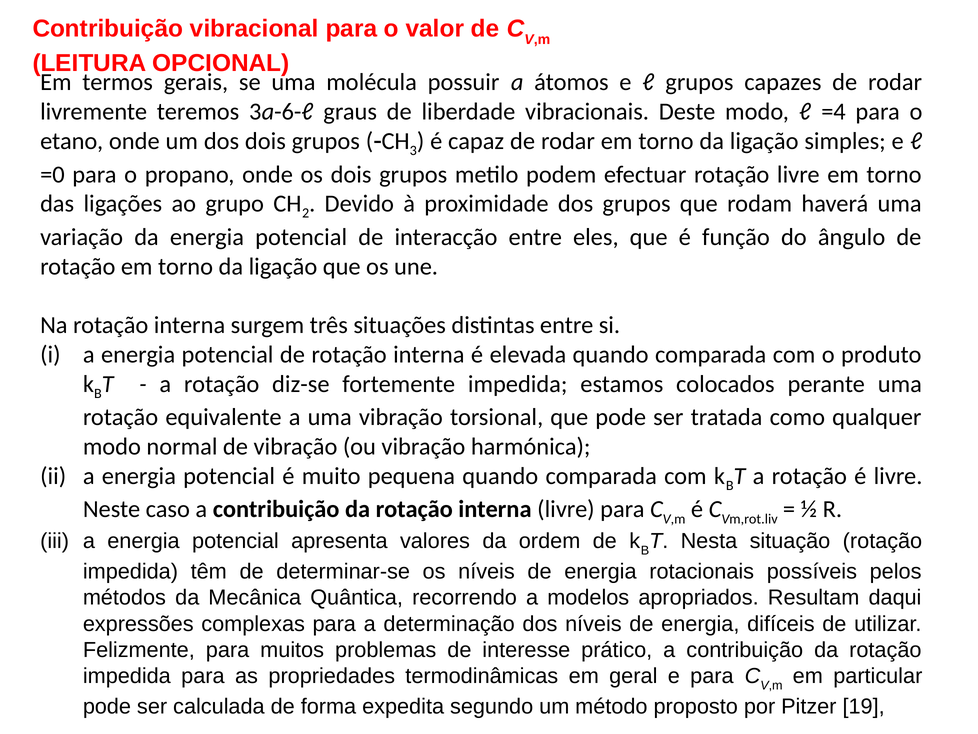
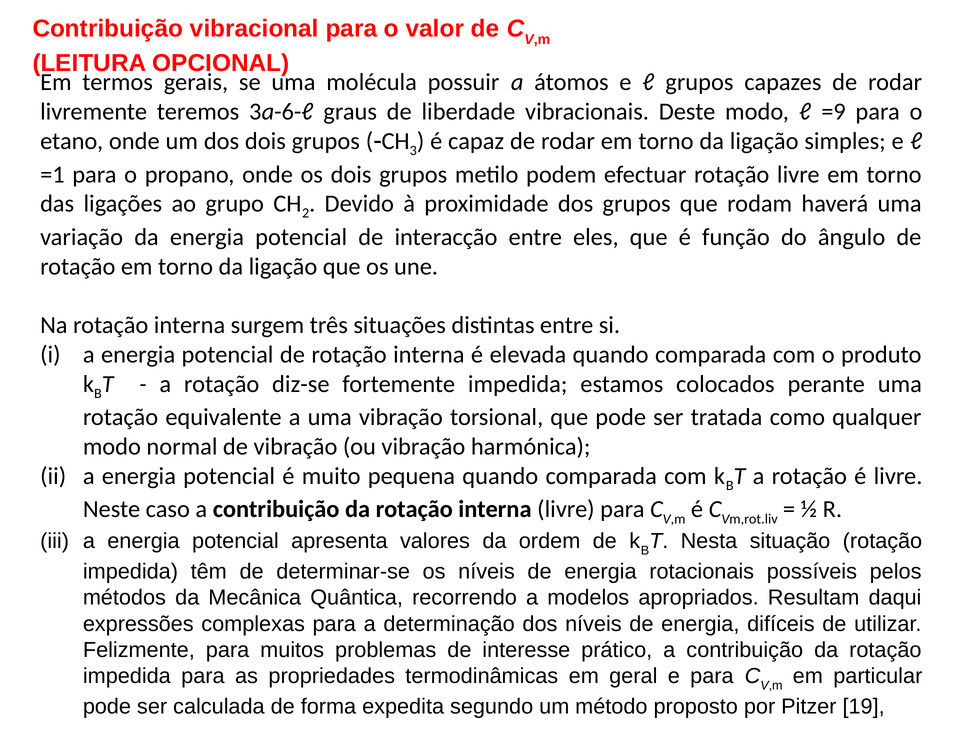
=4: =4 -> =9
=0: =0 -> =1
